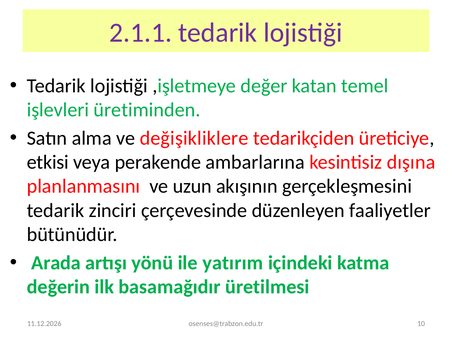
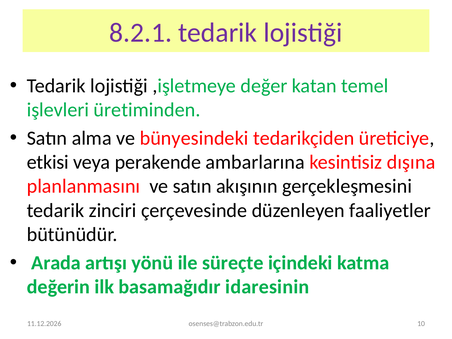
2.1.1: 2.1.1 -> 8.2.1
değişikliklere: değişikliklere -> bünyesindeki
ve uzun: uzun -> satın
yatırım: yatırım -> süreçte
üretilmesi: üretilmesi -> idaresinin
